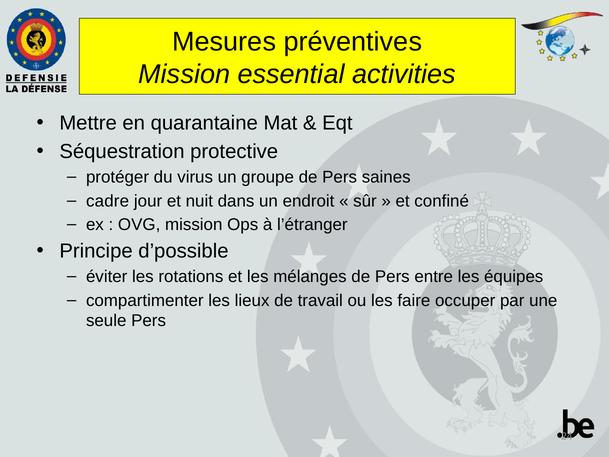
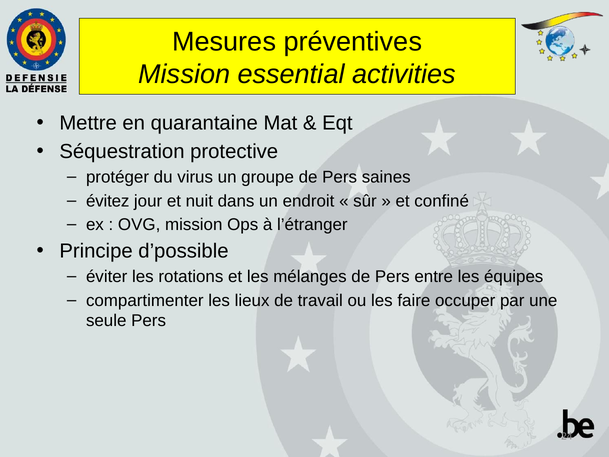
cadre: cadre -> évitez
